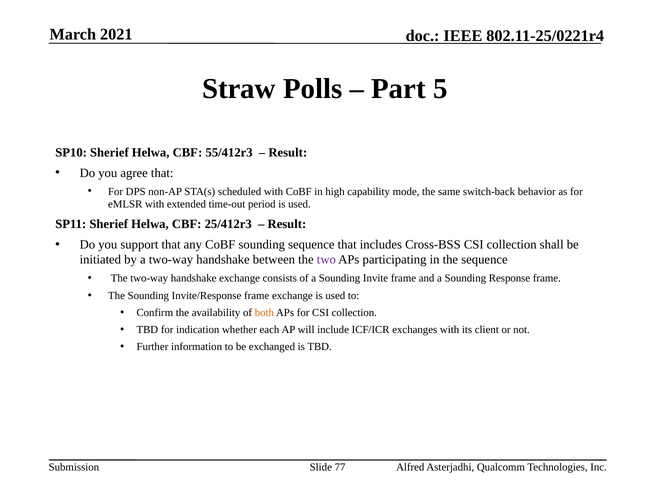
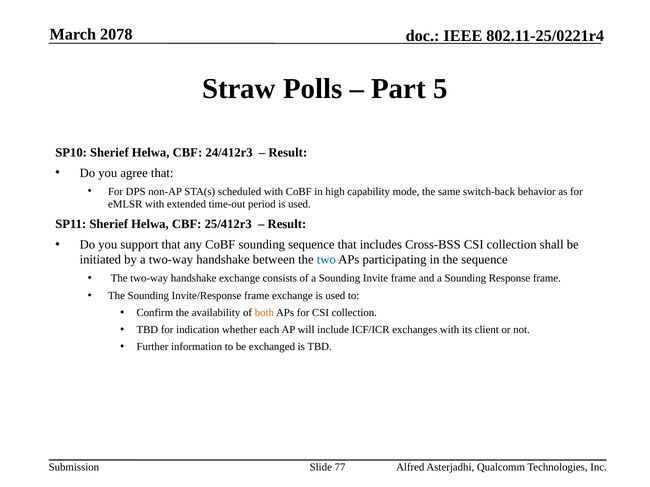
2021: 2021 -> 2078
55/412r3: 55/412r3 -> 24/412r3
two colour: purple -> blue
